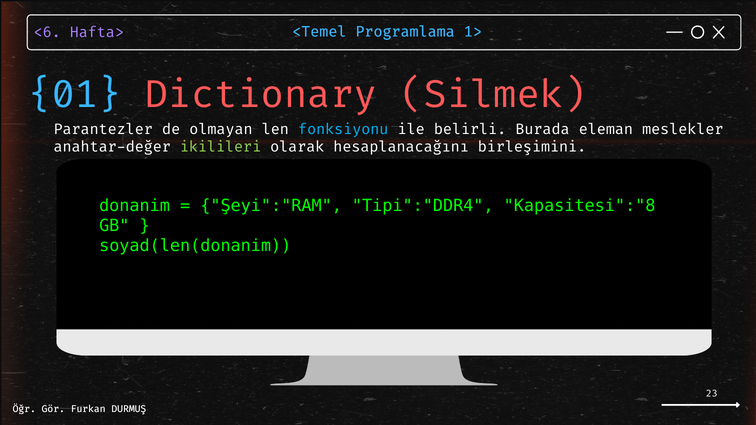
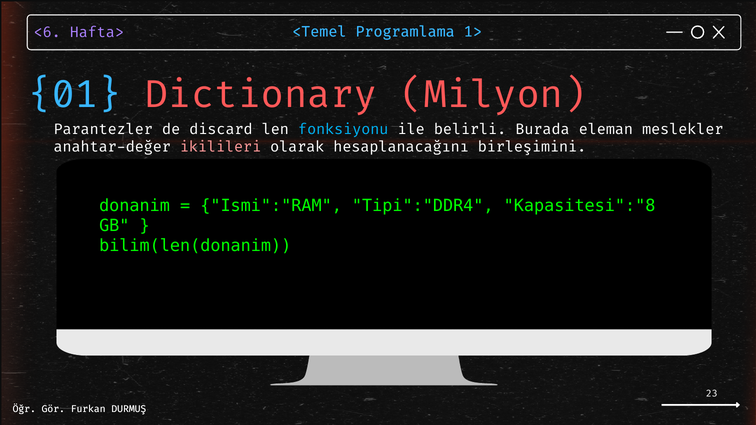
Silmek: Silmek -> Milyon
olmayan: olmayan -> discard
ikilileri colour: light green -> pink
Şeyi":"RAM: Şeyi":"RAM -> Ismi":"RAM
soyad(len(donanim: soyad(len(donanim -> bilim(len(donanim
